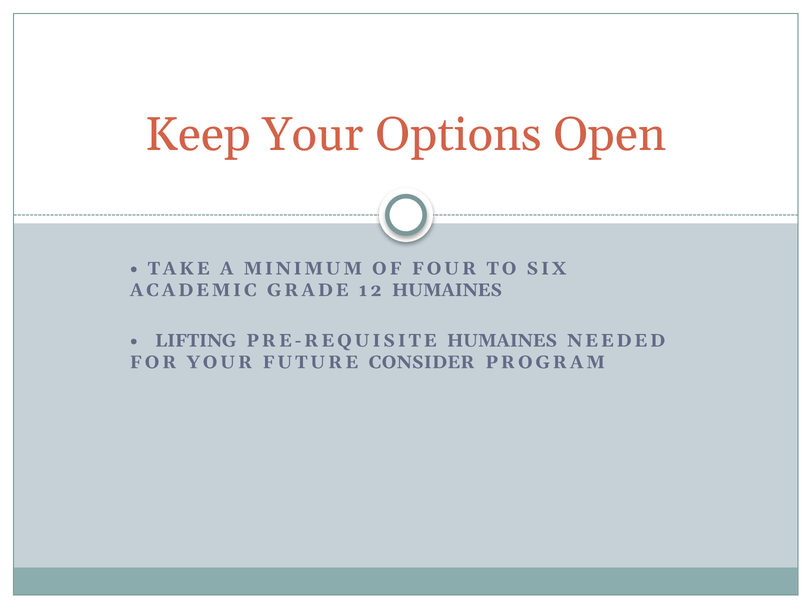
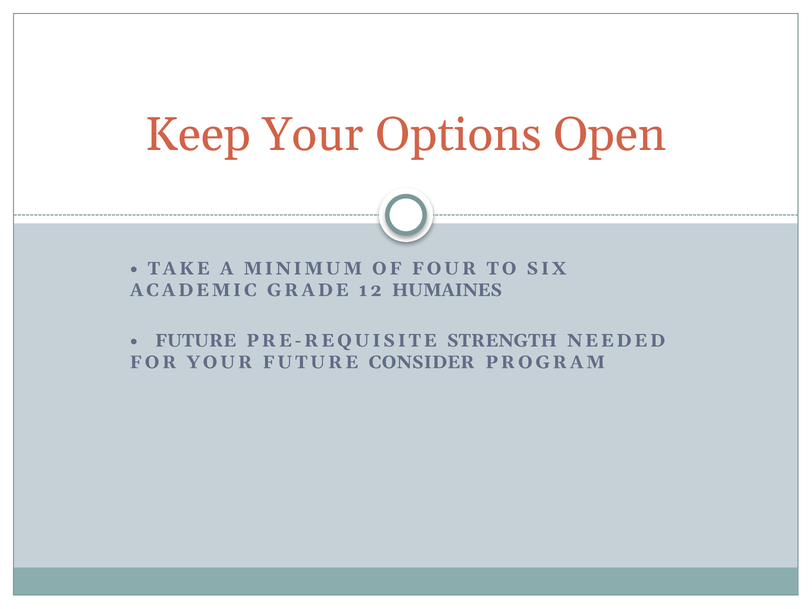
LIFTING at (196, 341): LIFTING -> FUTURE
PRE-REQUISITE HUMAINES: HUMAINES -> STRENGTH
